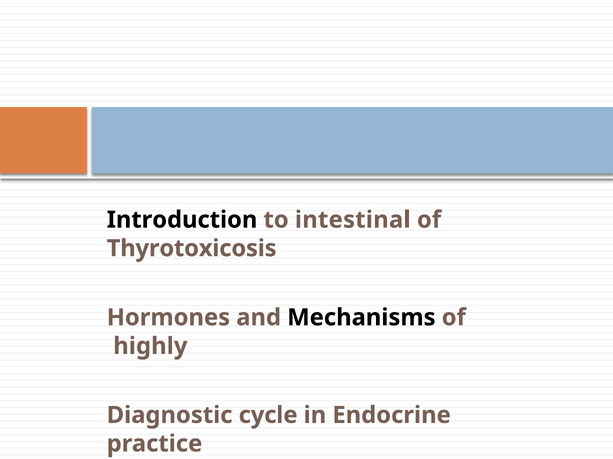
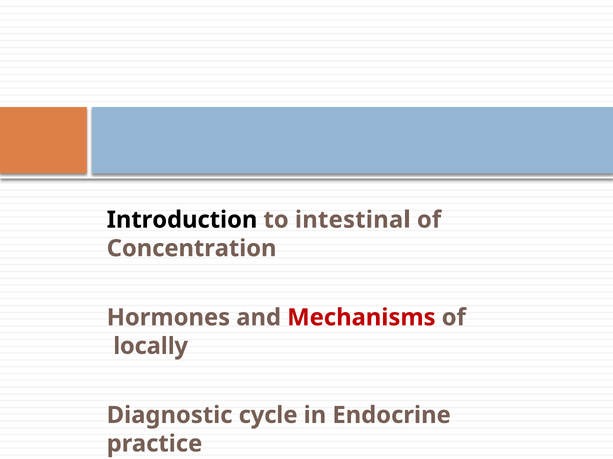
Thyrotoxicosis: Thyrotoxicosis -> Concentration
Mechanisms colour: black -> red
highly: highly -> locally
